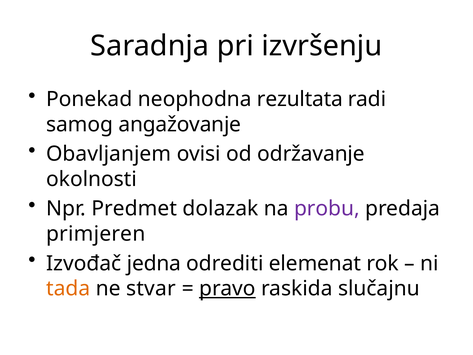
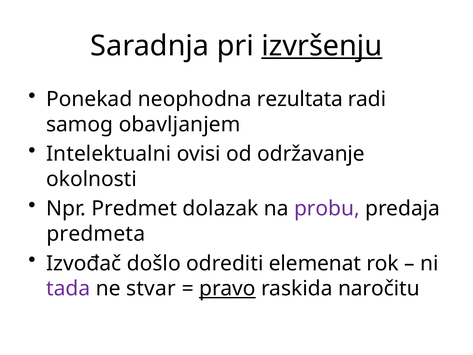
izvršenju underline: none -> present
angažovanje: angažovanje -> obavljanjem
Obavljanjem: Obavljanjem -> Intelektualni
primjeren: primjeren -> predmeta
jedna: jedna -> došlo
tada colour: orange -> purple
slučajnu: slučajnu -> naročitu
